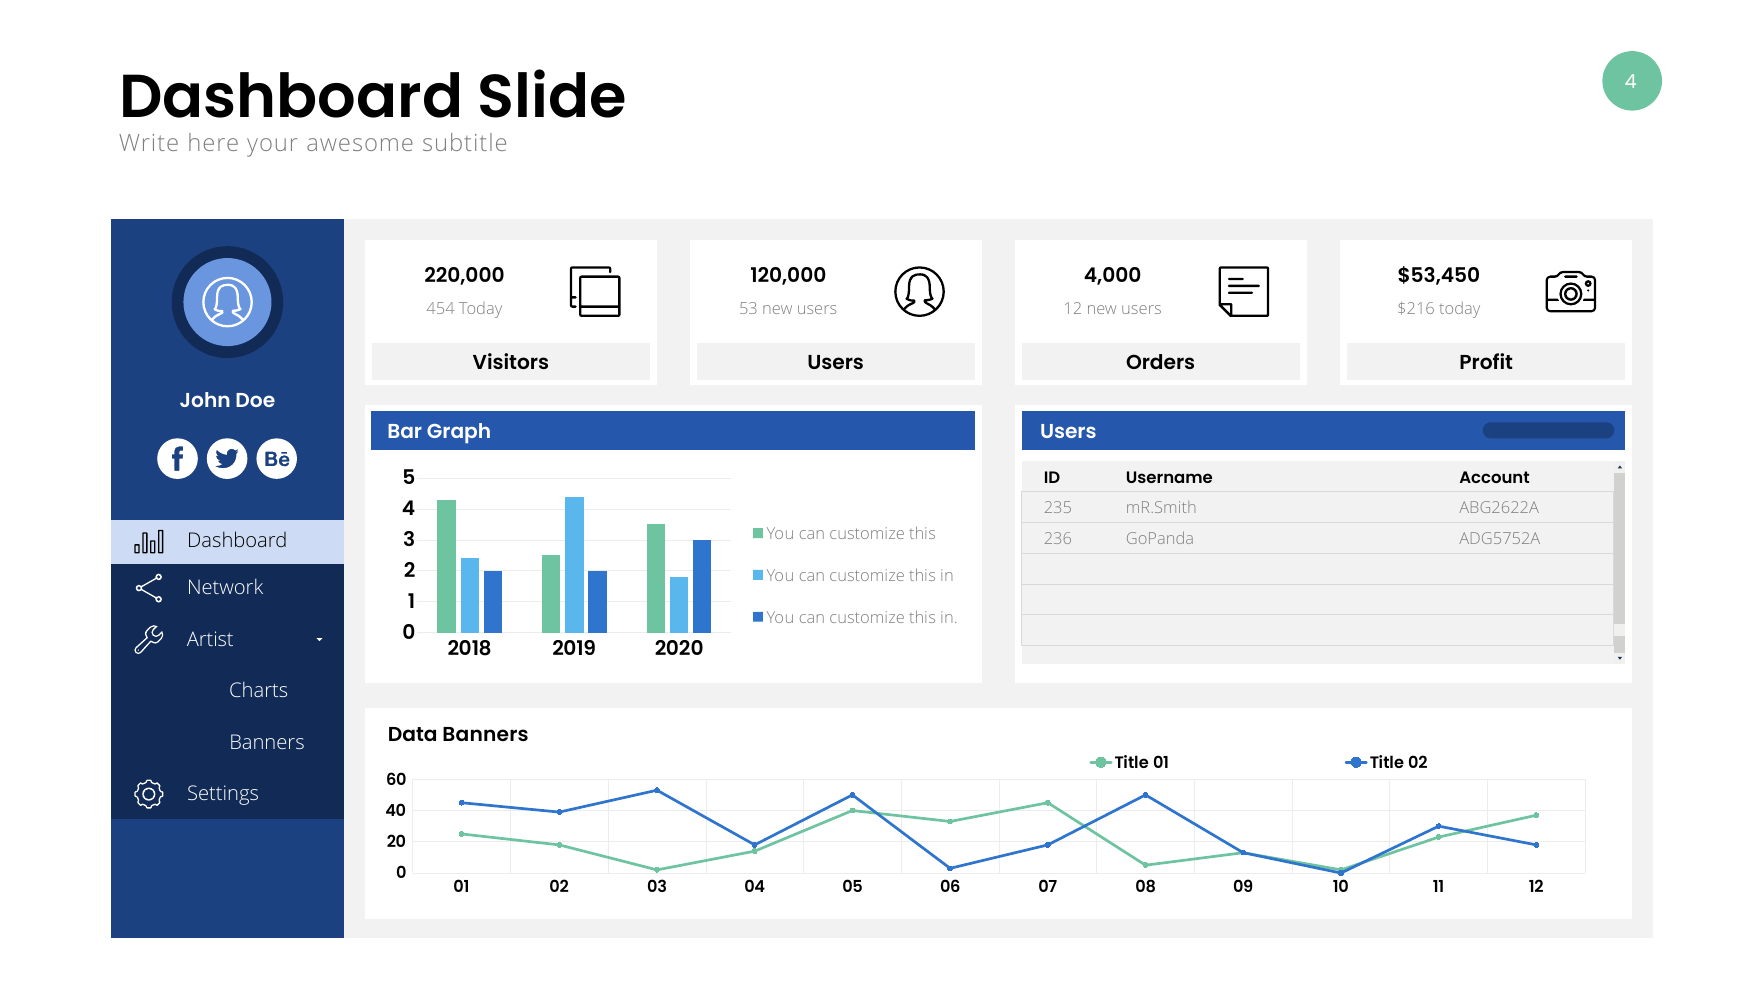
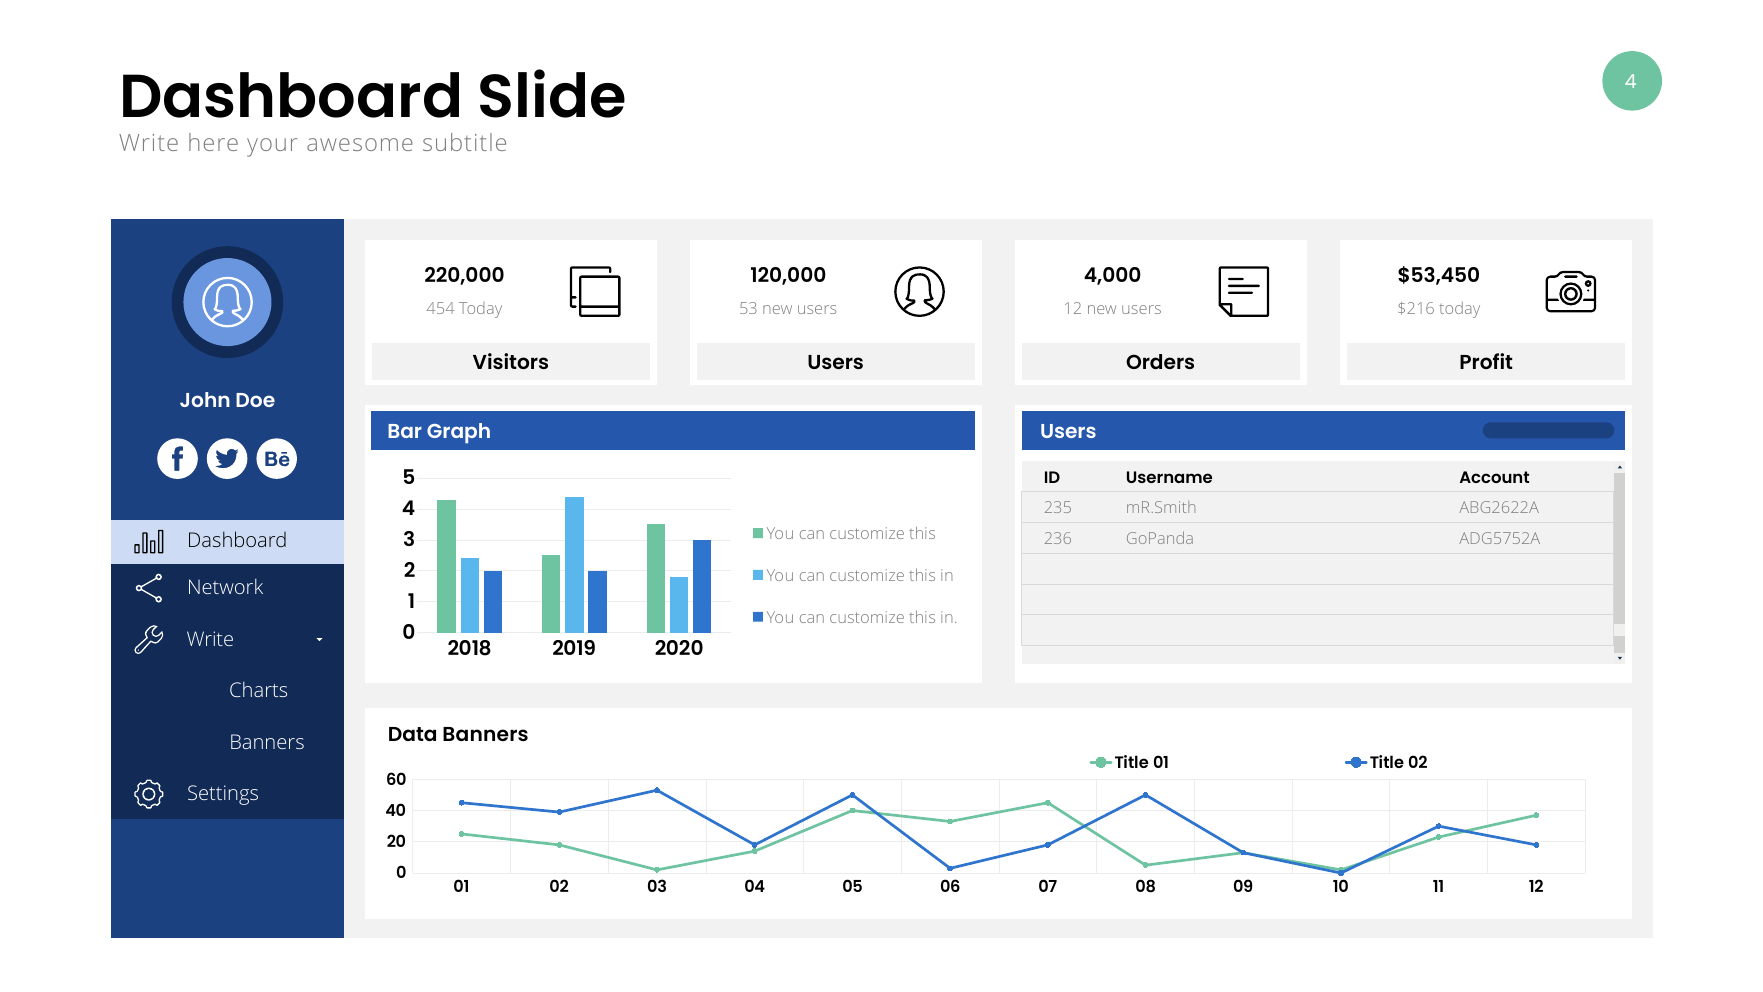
Artist at (210, 639): Artist -> Write
